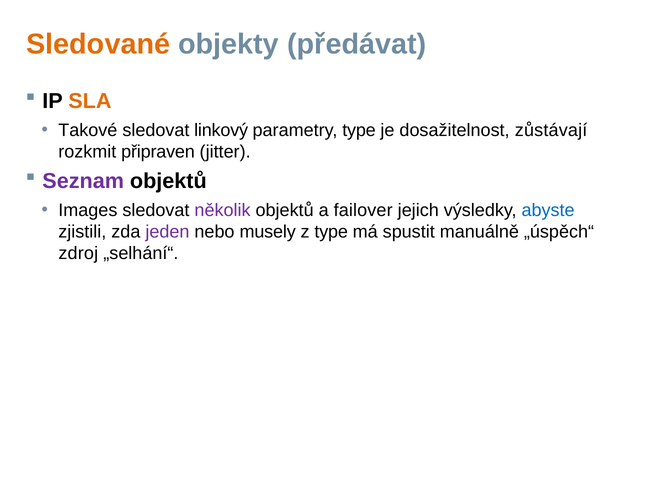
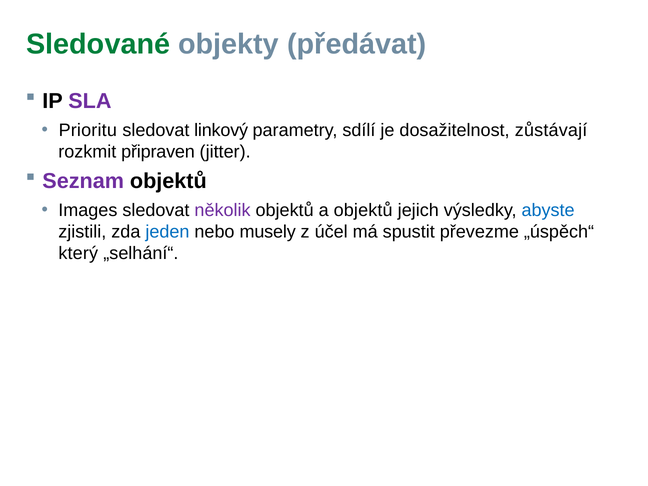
Sledované colour: orange -> green
SLA colour: orange -> purple
Takové: Takové -> Prioritu
parametry type: type -> sdílí
a failover: failover -> objektů
jeden colour: purple -> blue
z type: type -> účel
manuálně: manuálně -> převezme
zdroj: zdroj -> který
